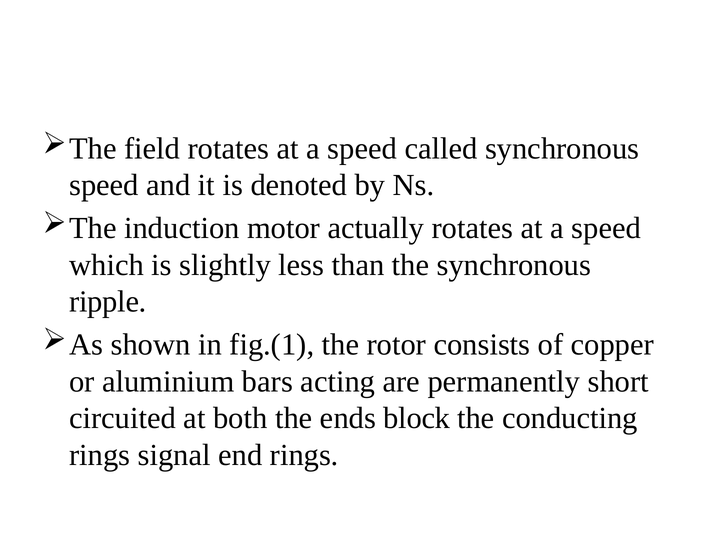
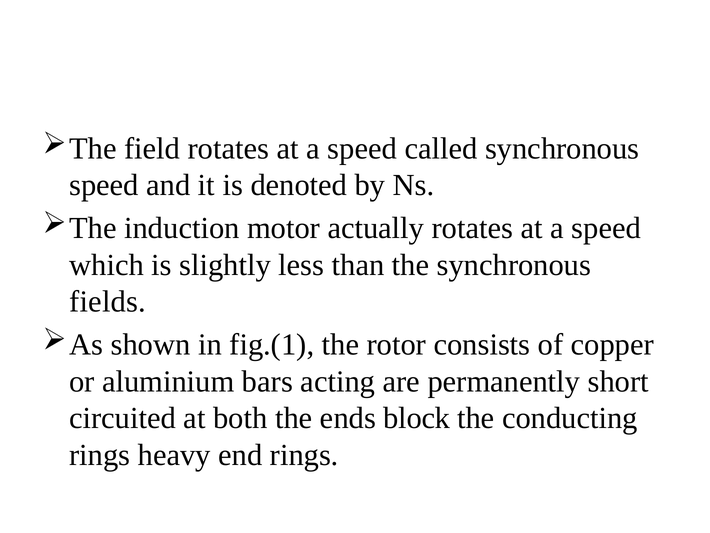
ripple: ripple -> fields
signal: signal -> heavy
